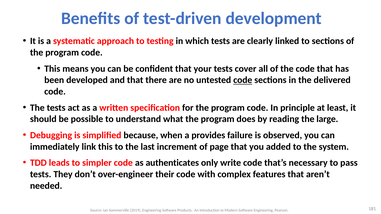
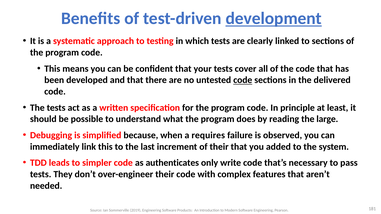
development underline: none -> present
provides: provides -> requires
of page: page -> their
